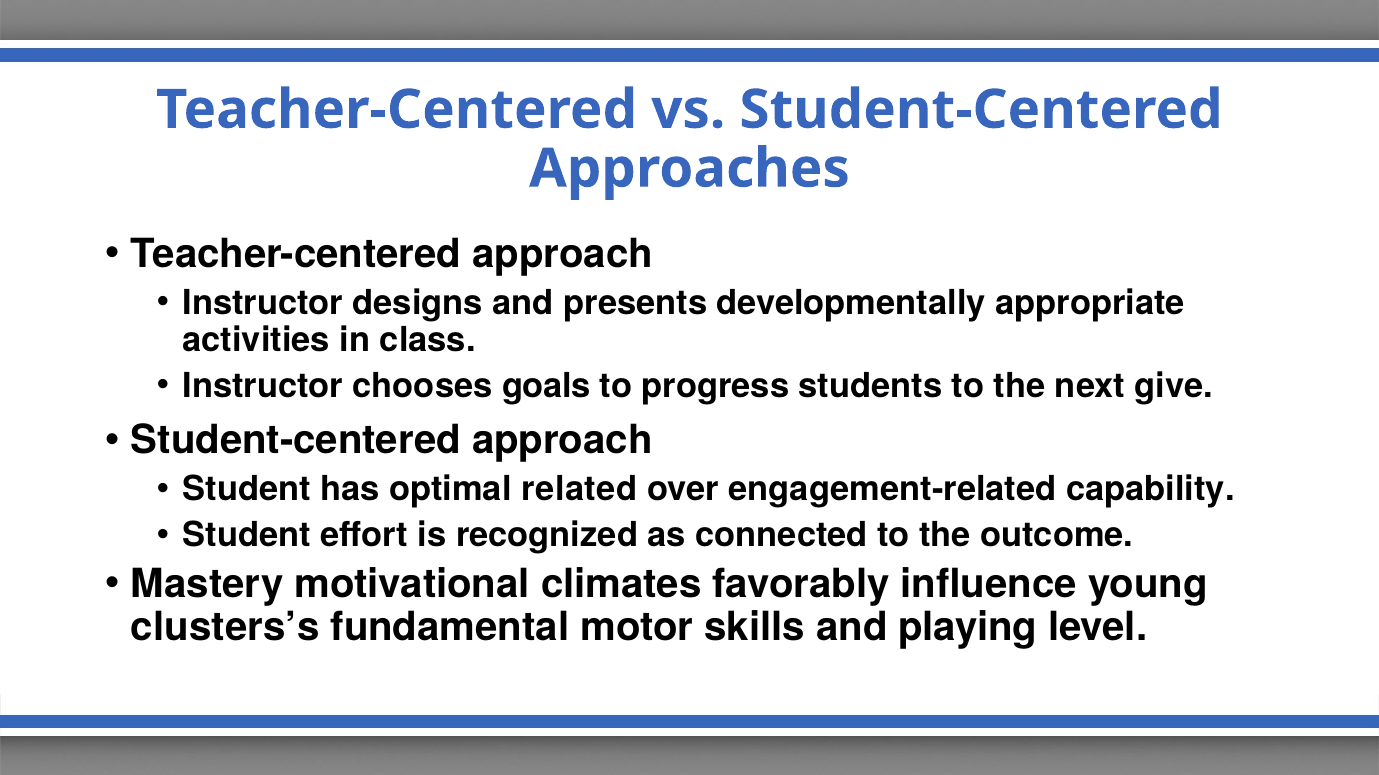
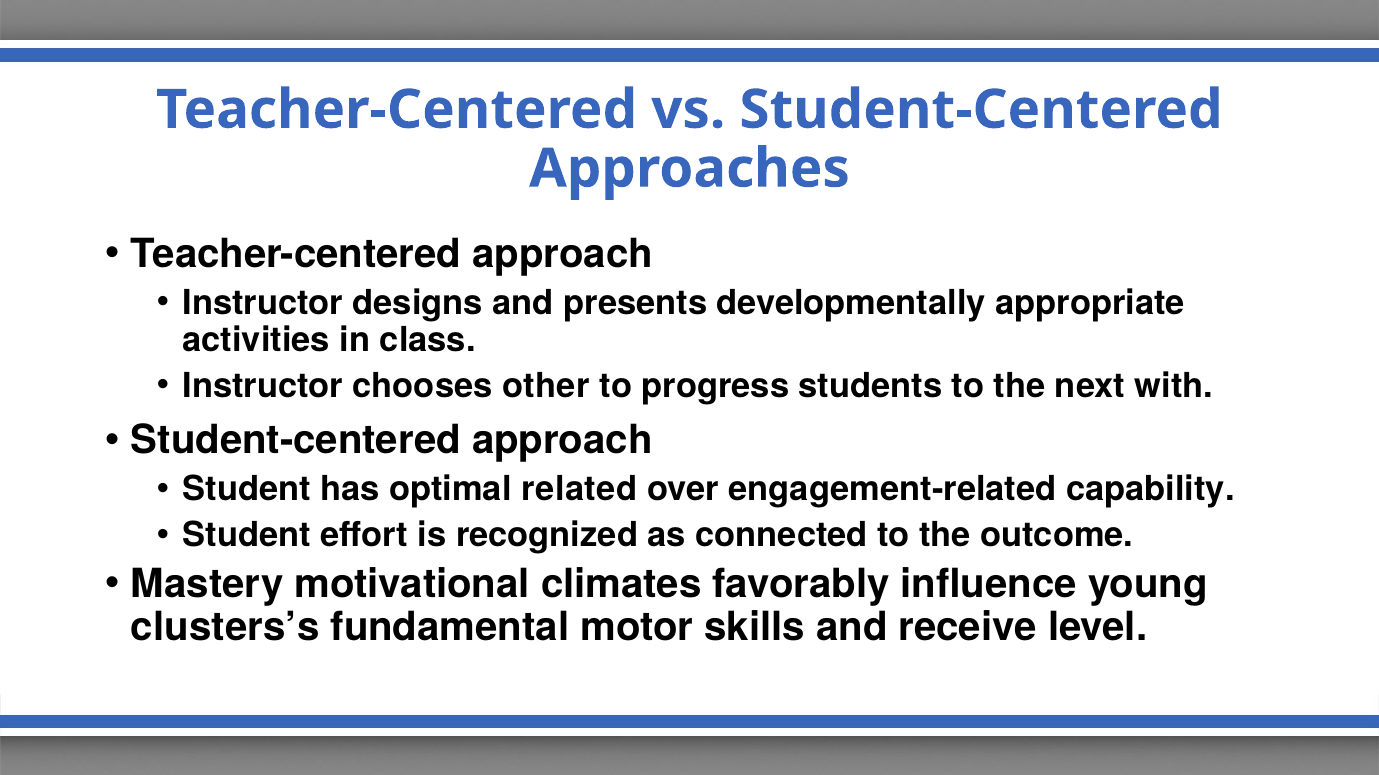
goals: goals -> other
give: give -> with
playing: playing -> receive
